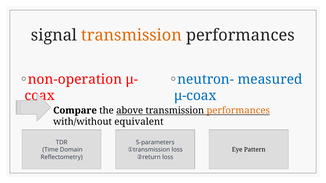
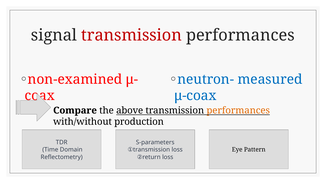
transmission at (132, 35) colour: orange -> red
non-operation: non-operation -> non-examined
equivalent: equivalent -> production
